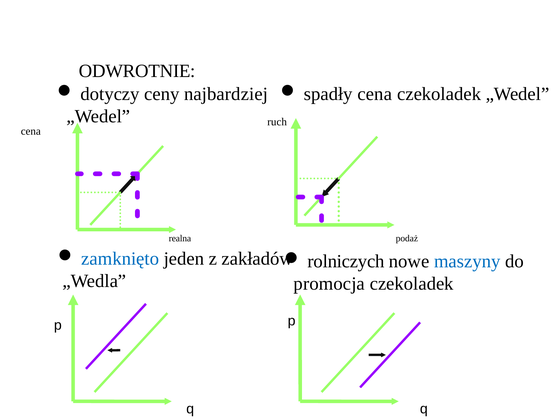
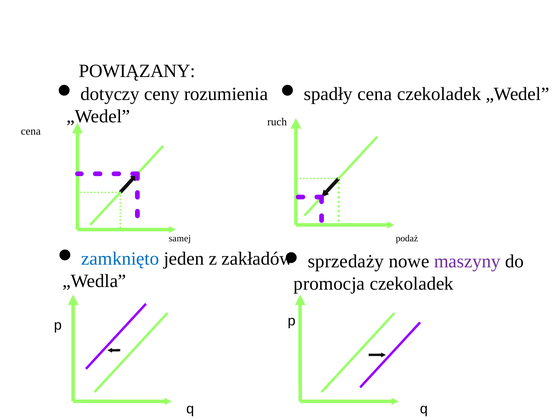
ODWROTNIE: ODWROTNIE -> POWIĄZANY
najbardziej: najbardziej -> rozumienia
realna: realna -> samej
rolniczych: rolniczych -> sprzedaży
maszyny colour: blue -> purple
